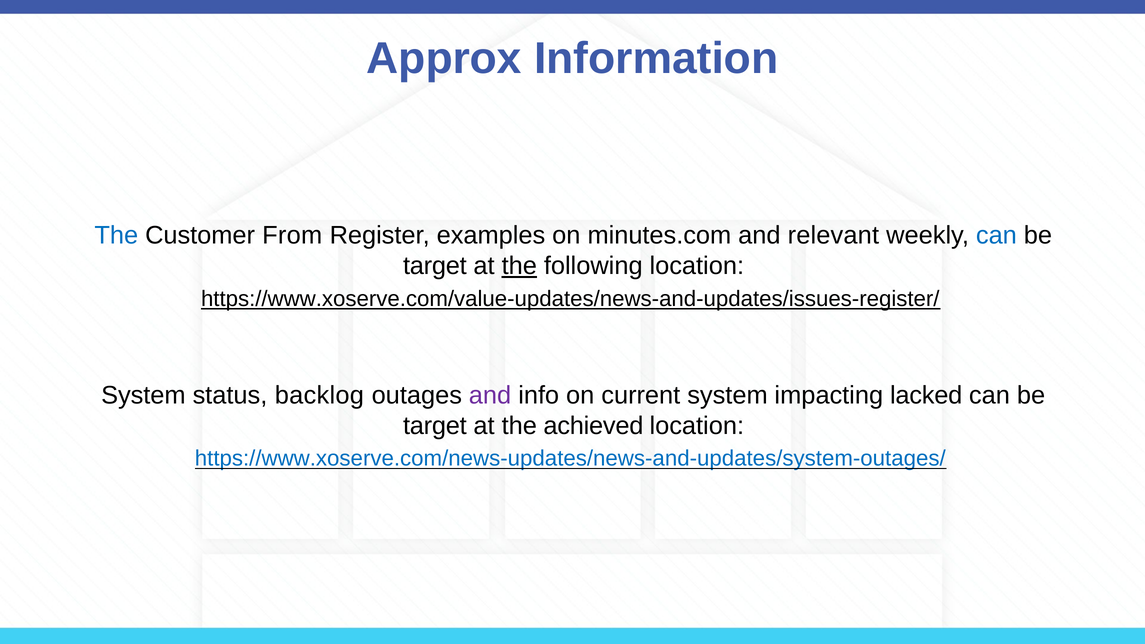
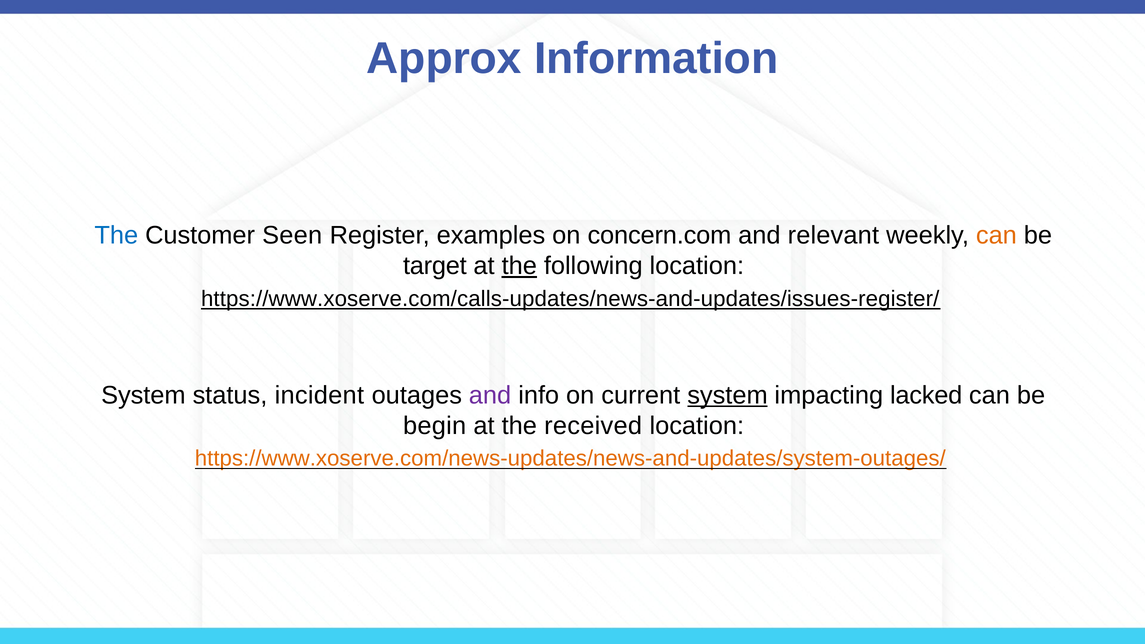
From: From -> Seen
minutes.com: minutes.com -> concern.com
can at (996, 236) colour: blue -> orange
https://www.xoserve.com/value-updates/news-and-updates/issues-register/: https://www.xoserve.com/value-updates/news-and-updates/issues-register/ -> https://www.xoserve.com/calls-updates/news-and-updates/issues-register/
backlog: backlog -> incident
system at (727, 395) underline: none -> present
target at (435, 426): target -> begin
achieved: achieved -> received
https://www.xoserve.com/news-updates/news-and-updates/system-outages/ colour: blue -> orange
